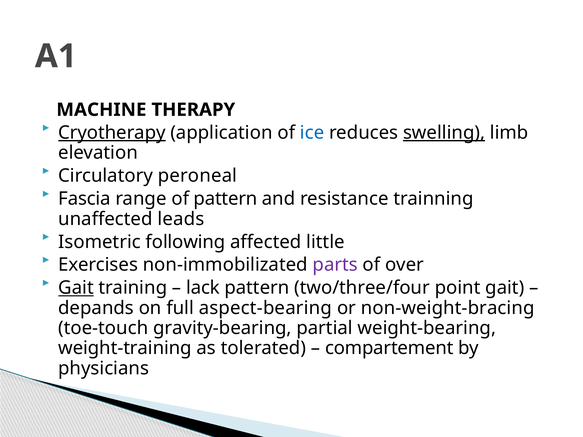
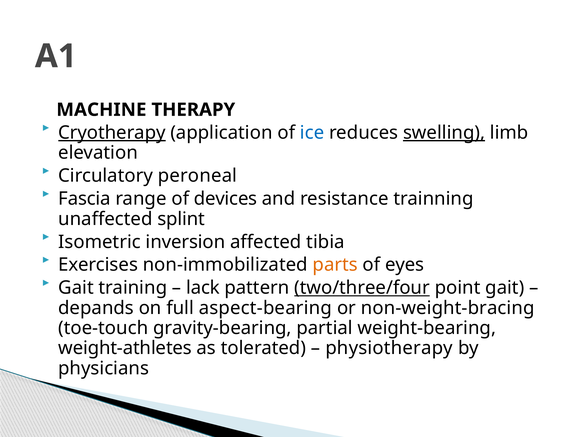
of pattern: pattern -> devices
leads: leads -> splint
following: following -> inversion
little: little -> tibia
parts colour: purple -> orange
over: over -> eyes
Gait at (76, 288) underline: present -> none
two/three/four underline: none -> present
weight-training: weight-training -> weight-athletes
compartement: compartement -> physiotherapy
